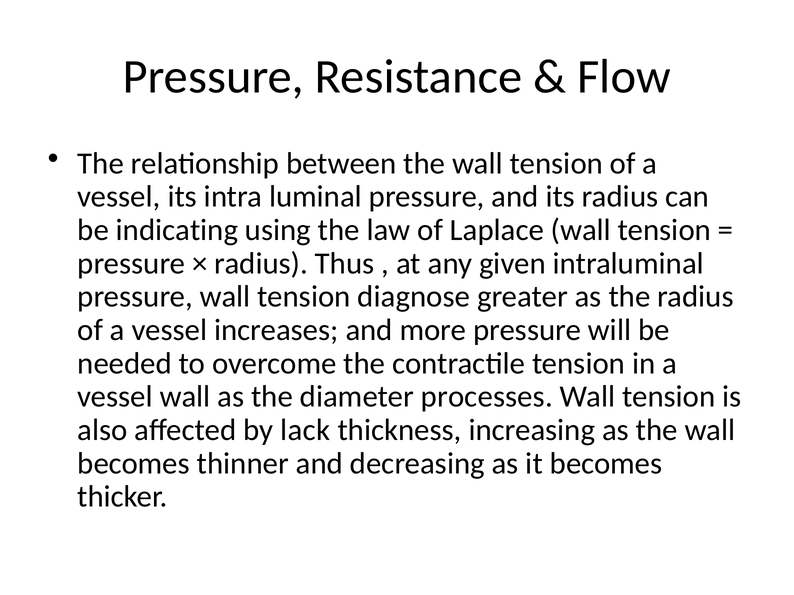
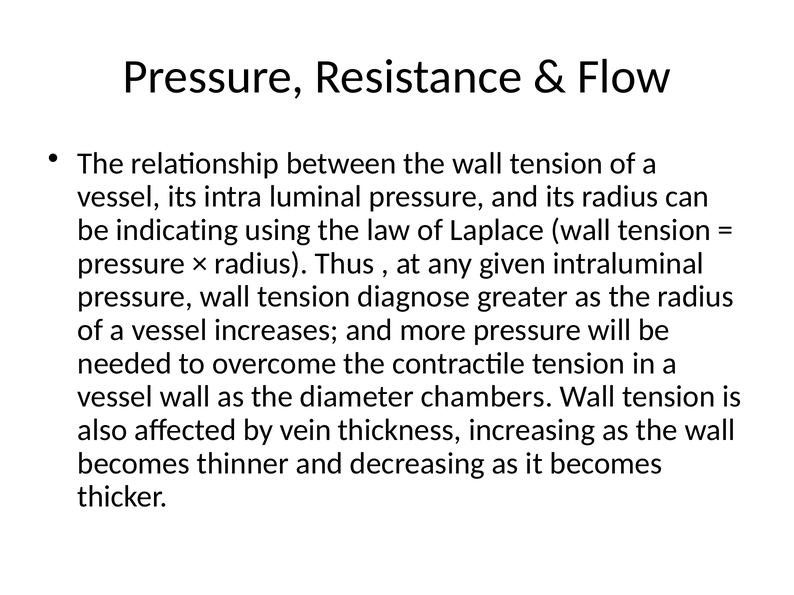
processes: processes -> chambers
lack: lack -> vein
